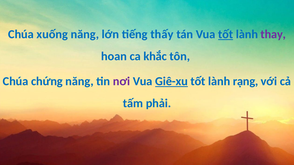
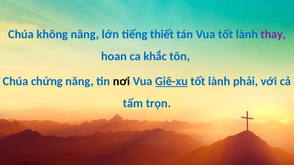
xuống: xuống -> không
thấy: thấy -> thiết
tốt at (226, 34) underline: present -> none
nơi colour: purple -> black
rạng: rạng -> phải
phải: phải -> trọn
